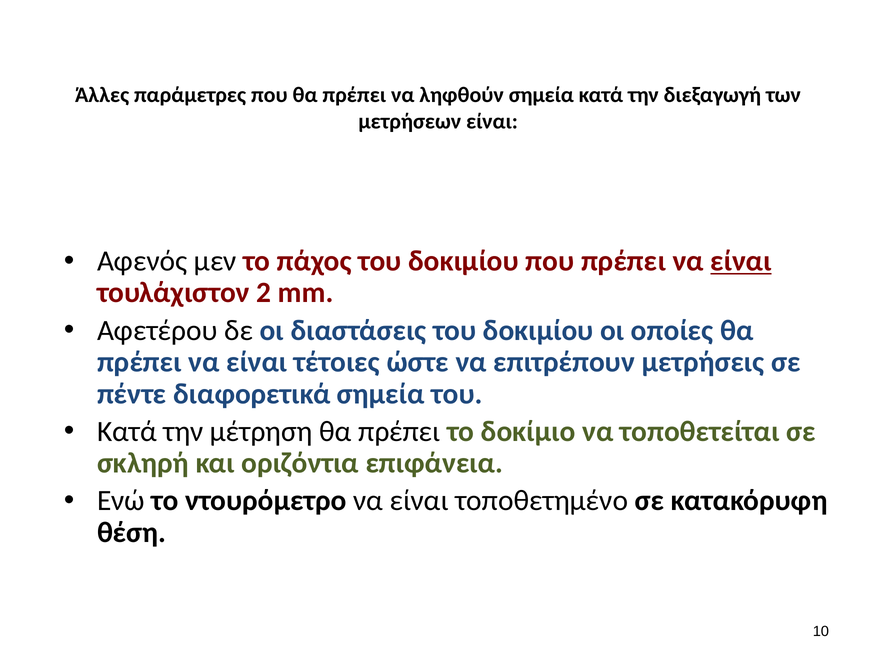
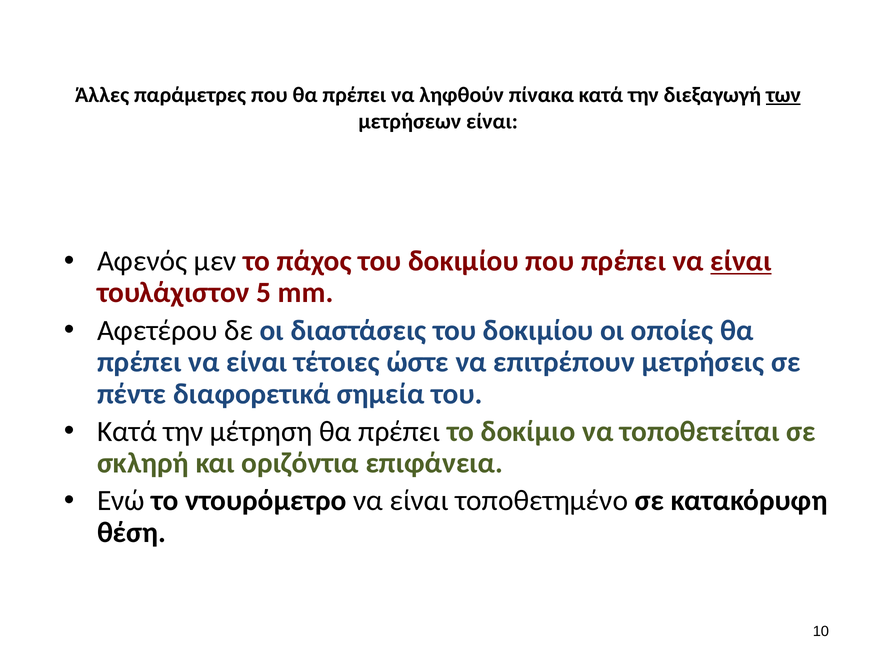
ληφθούν σημεία: σημεία -> πίνακα
των underline: none -> present
2: 2 -> 5
